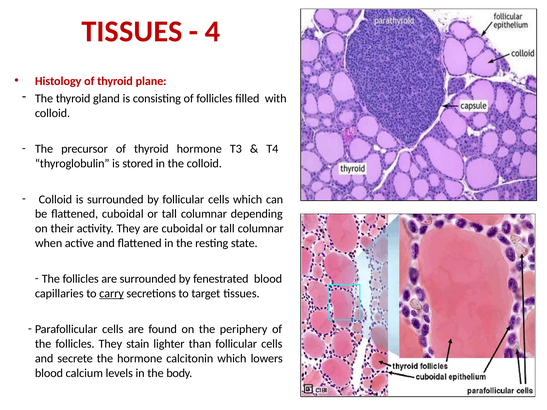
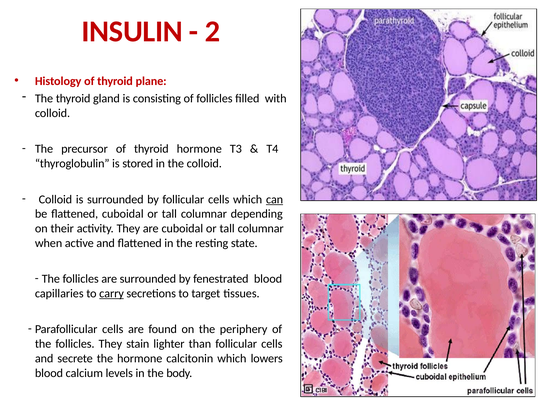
TISSUES at (132, 31): TISSUES -> INSULIN
4: 4 -> 2
can underline: none -> present
